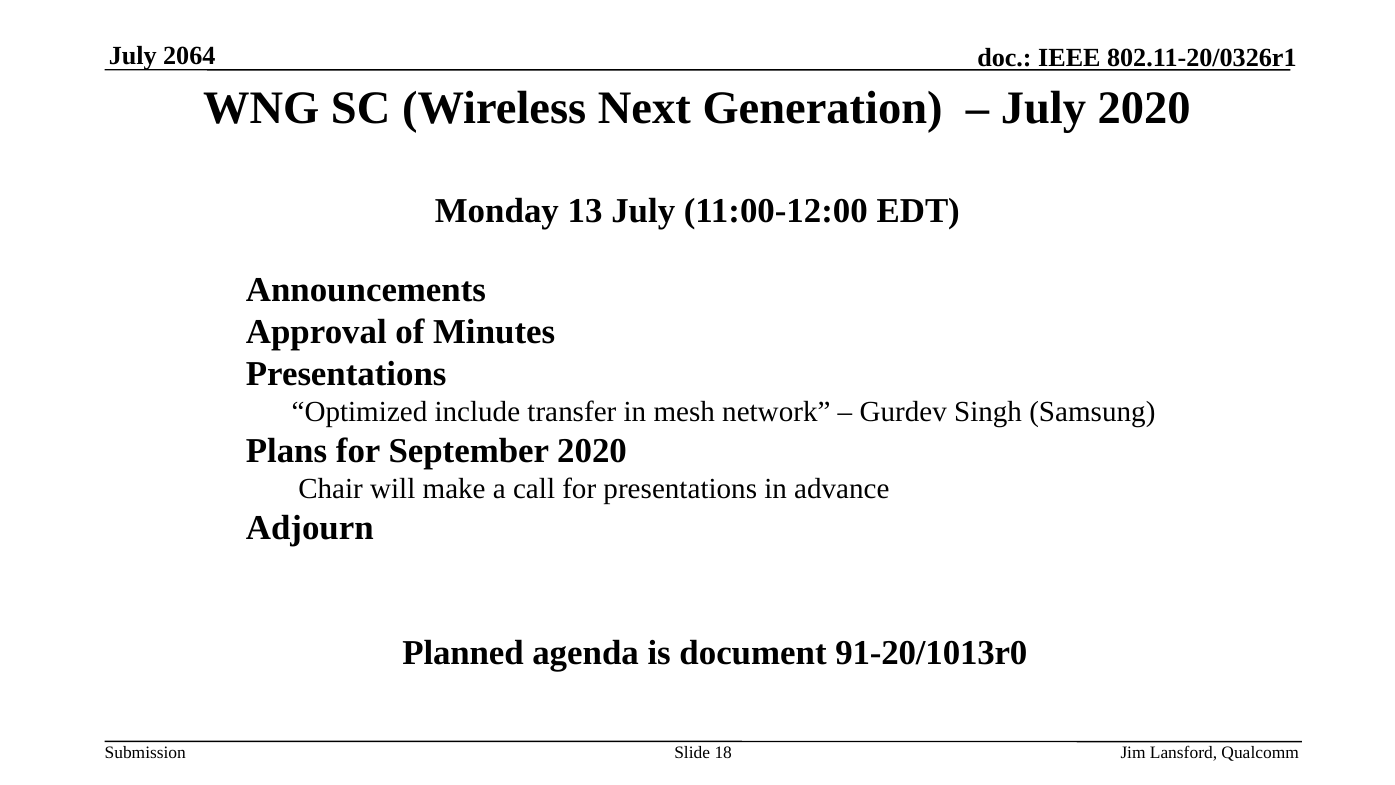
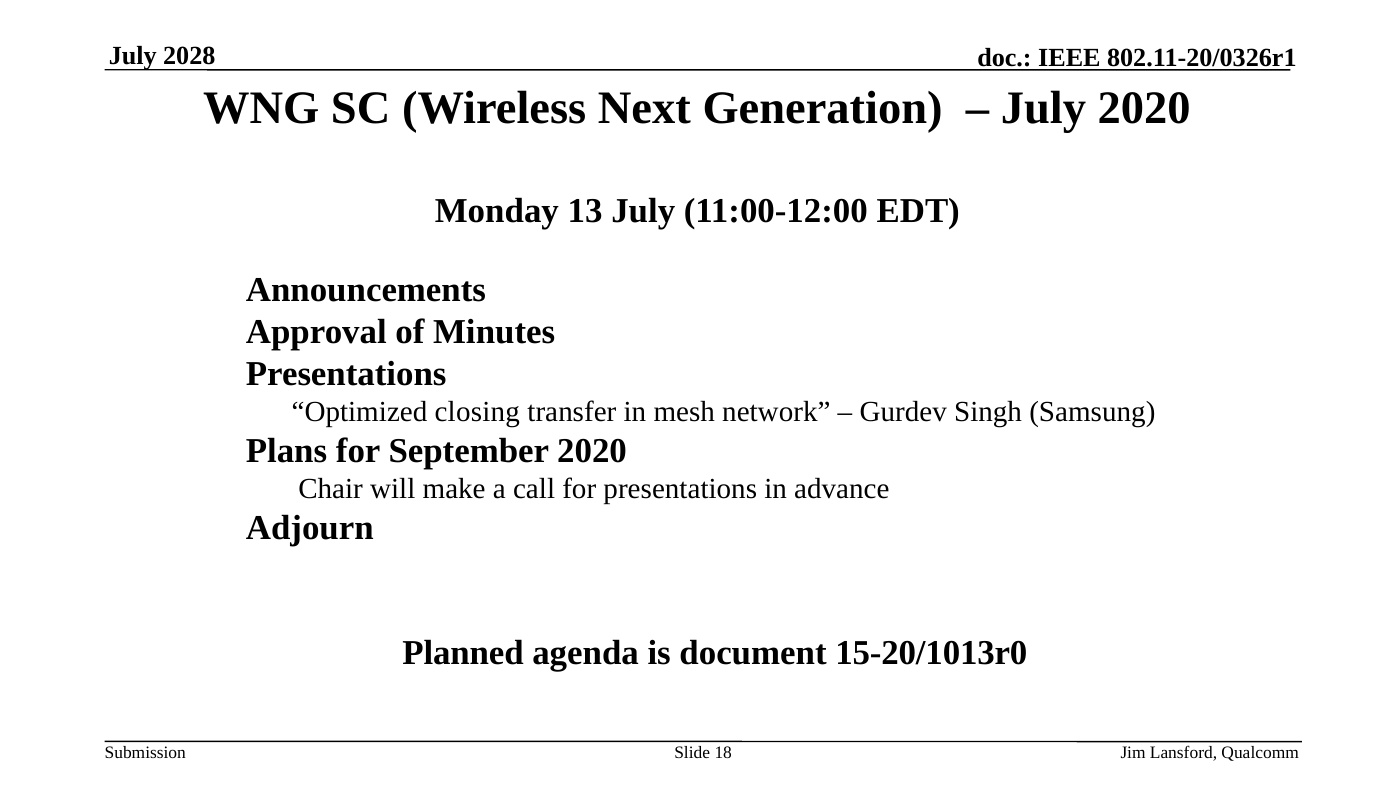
2064: 2064 -> 2028
include: include -> closing
91-20/1013r0: 91-20/1013r0 -> 15-20/1013r0
